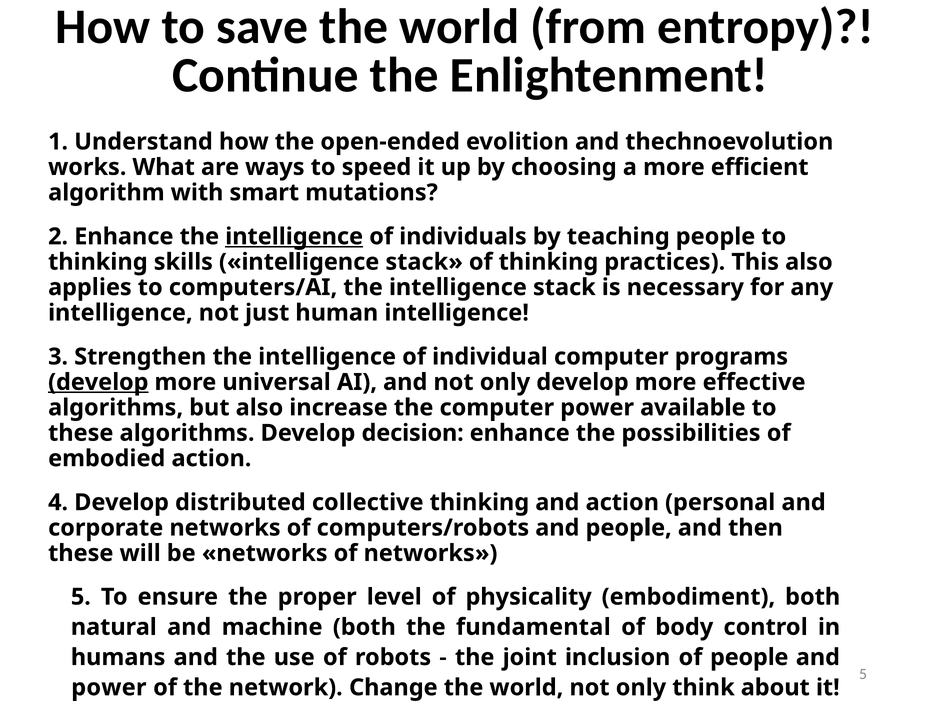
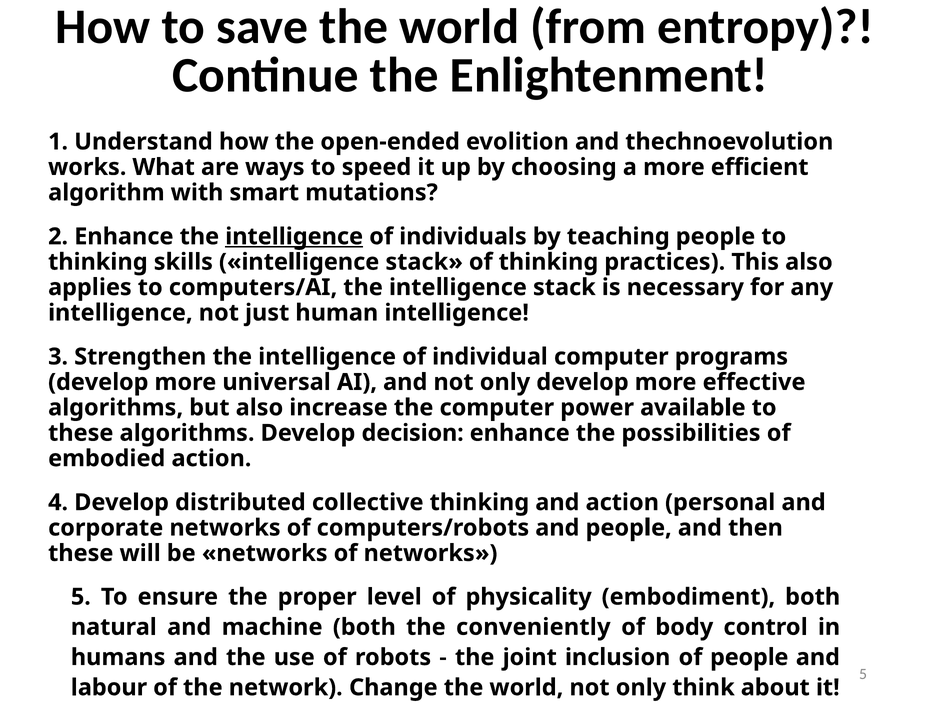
develop at (98, 382) underline: present -> none
fundamental: fundamental -> conveniently
power at (109, 687): power -> labour
